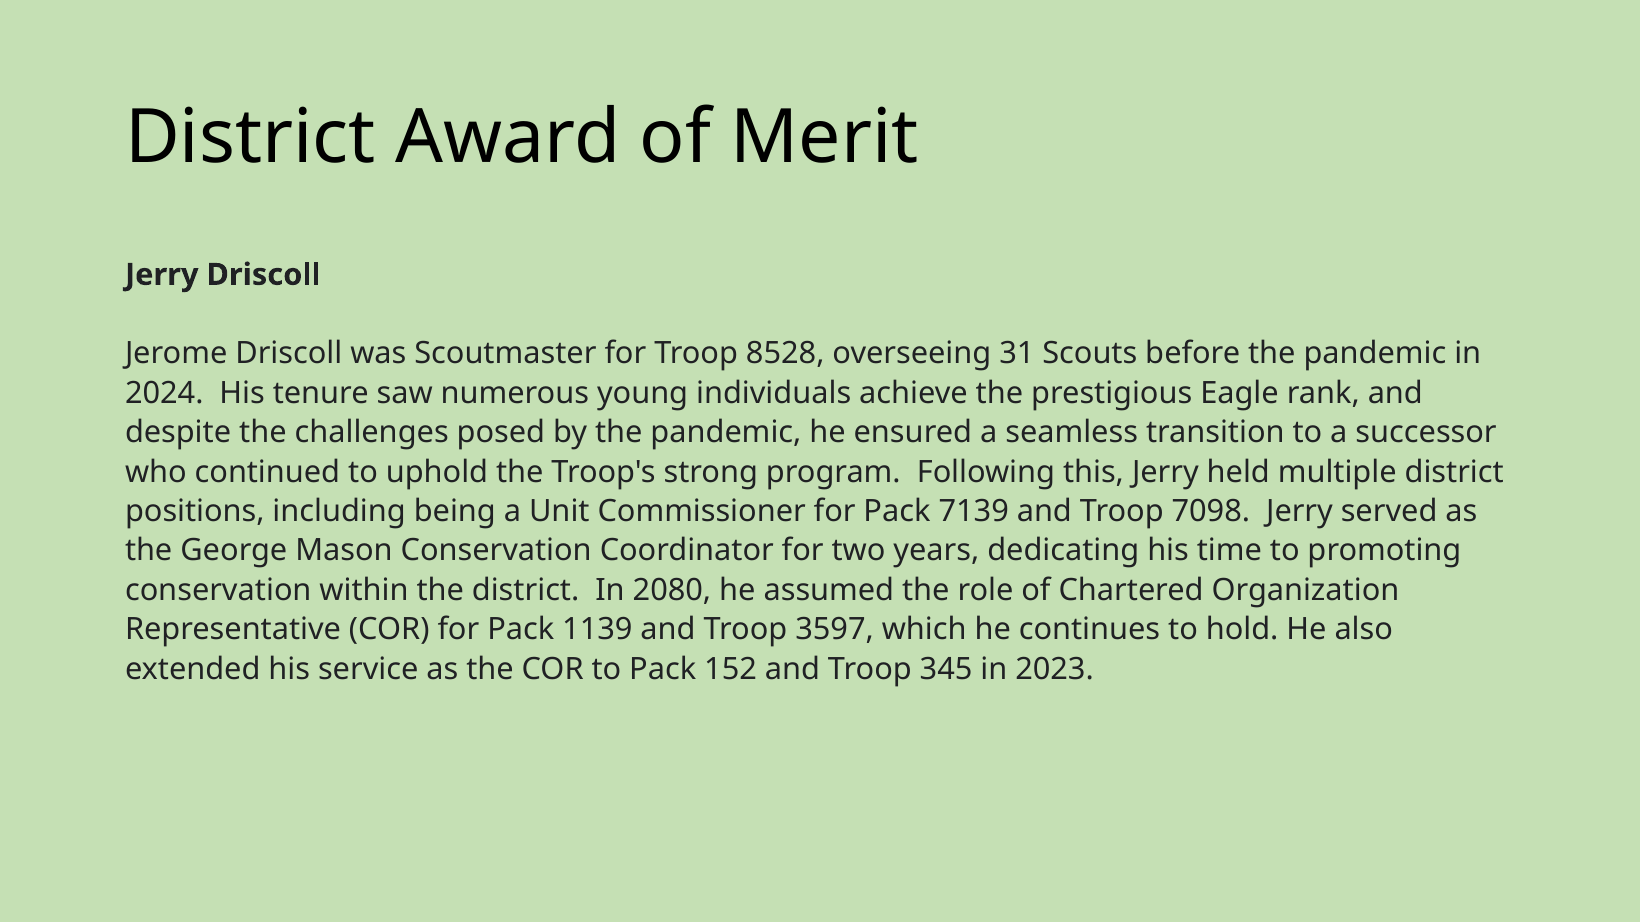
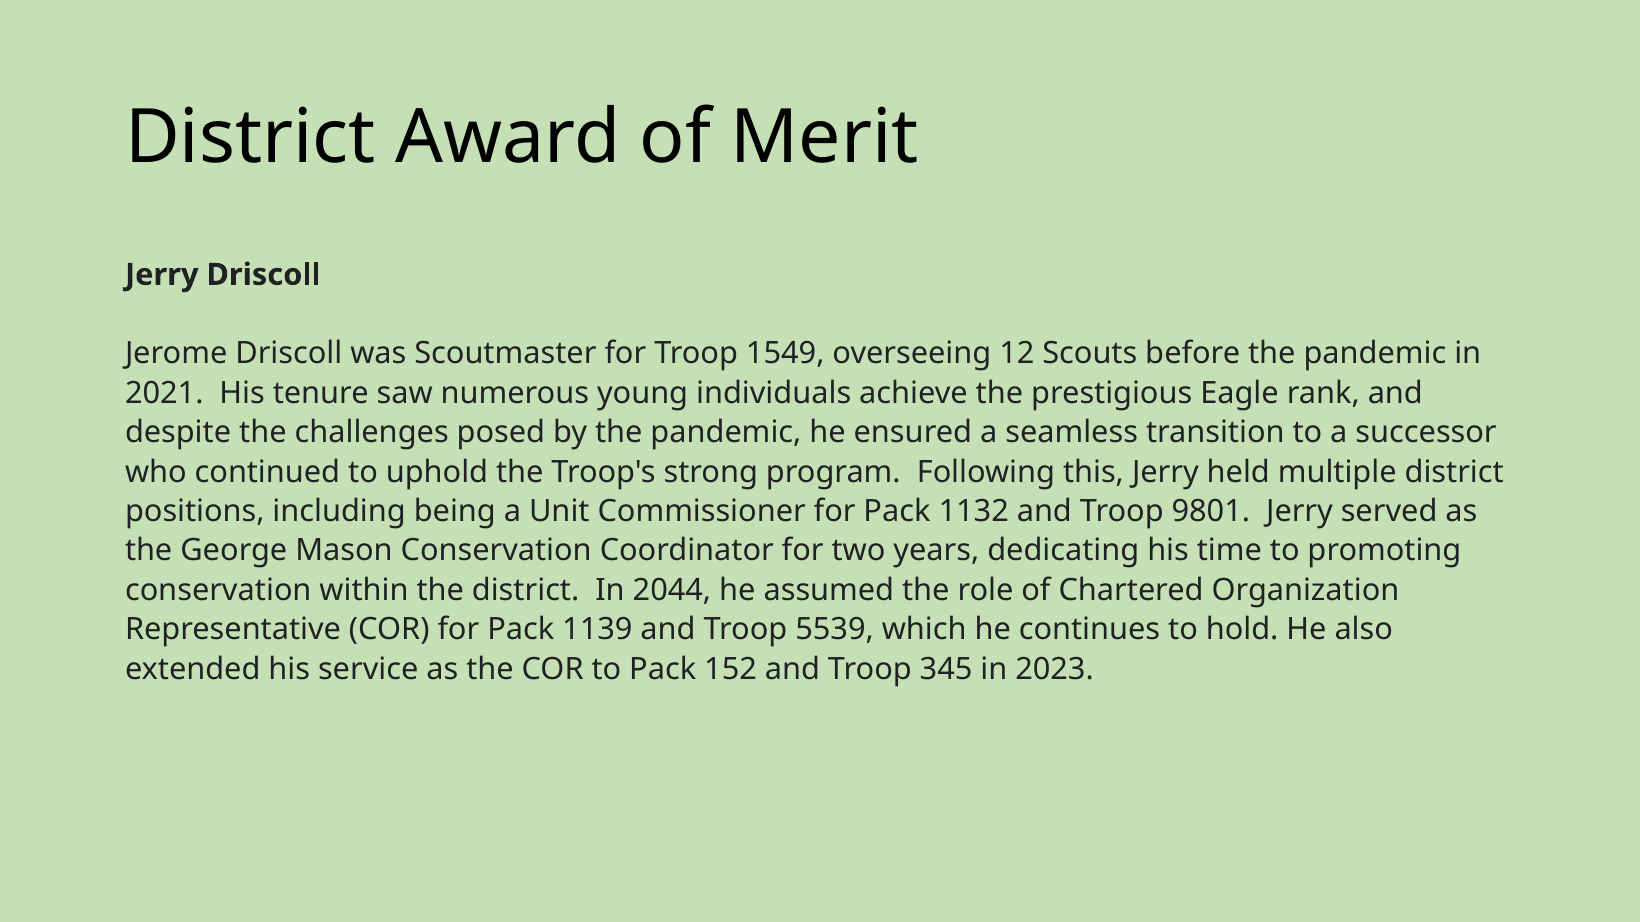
8528: 8528 -> 1549
31: 31 -> 12
2024: 2024 -> 2021
7139: 7139 -> 1132
7098: 7098 -> 9801
2080: 2080 -> 2044
3597: 3597 -> 5539
